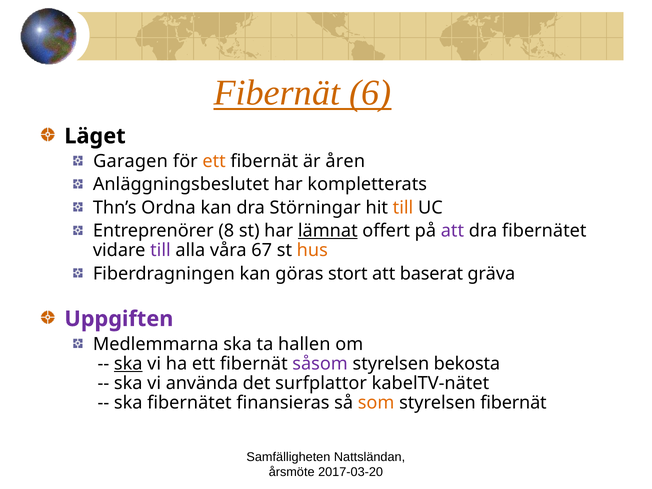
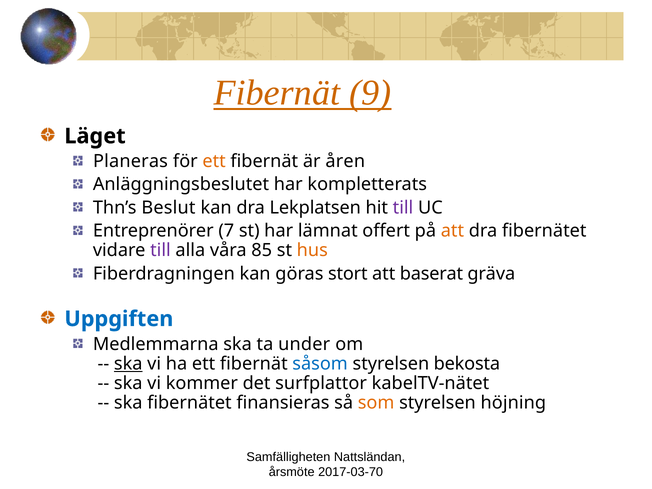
6: 6 -> 9
Garagen: Garagen -> Planeras
Ordna: Ordna -> Beslut
Störningar: Störningar -> Lekplatsen
till at (403, 208) colour: orange -> purple
8: 8 -> 7
lämnat underline: present -> none
att at (452, 231) colour: purple -> orange
67: 67 -> 85
Uppgiften colour: purple -> blue
hallen: hallen -> under
såsom colour: purple -> blue
använda: använda -> kommer
styrelsen fibernät: fibernät -> höjning
2017-03-20: 2017-03-20 -> 2017-03-70
